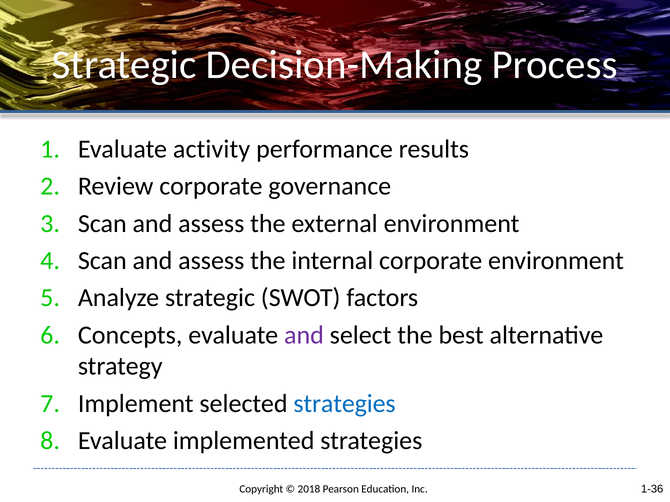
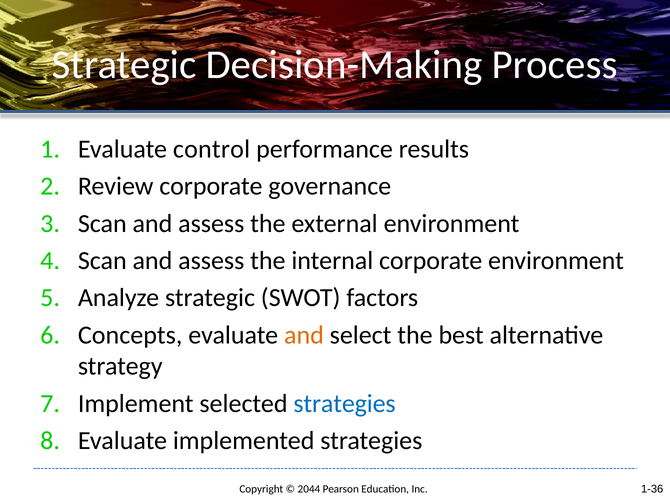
activity: activity -> control
and at (304, 335) colour: purple -> orange
2018: 2018 -> 2044
